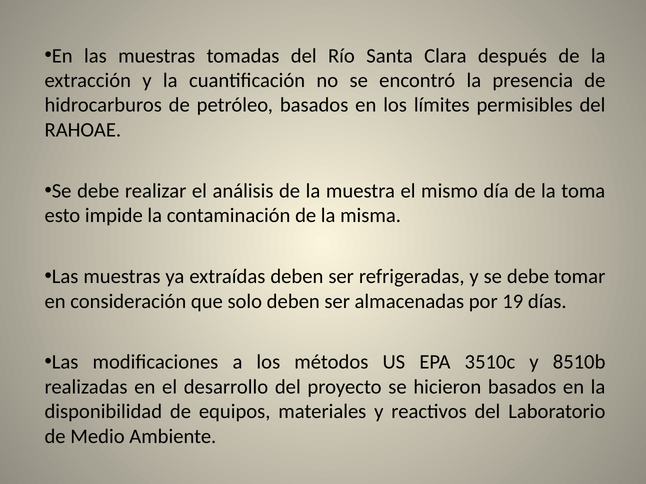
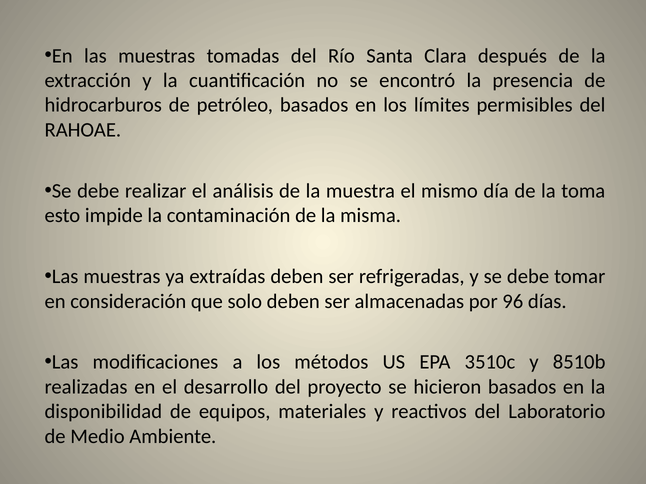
19: 19 -> 96
